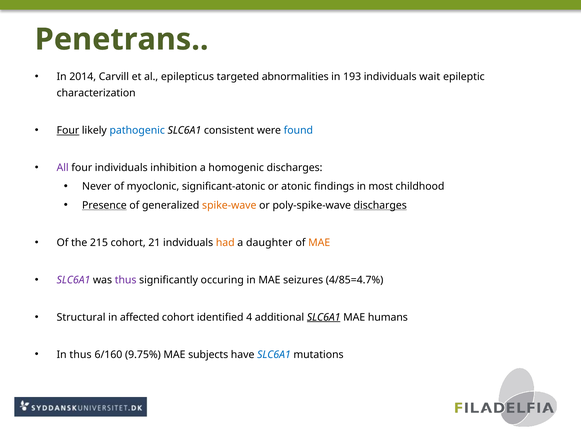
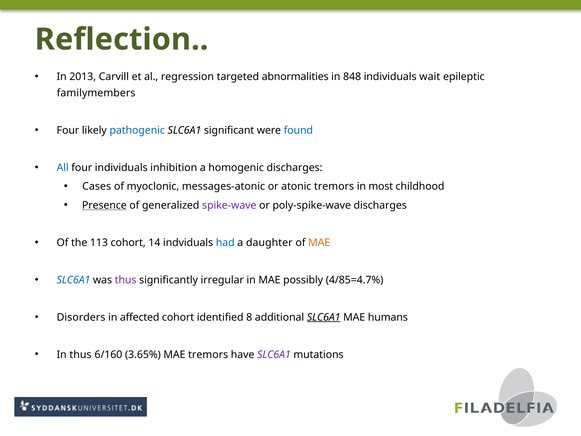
Penetrans: Penetrans -> Reflection
2014: 2014 -> 2013
epilepticus: epilepticus -> regression
193: 193 -> 848
characterization: characterization -> familymembers
Four at (68, 130) underline: present -> none
consistent: consistent -> significant
All colour: purple -> blue
Never: Never -> Cases
significant-atonic: significant-atonic -> messages-atonic
atonic findings: findings -> tremors
spike-wave colour: orange -> purple
discharges at (380, 205) underline: present -> none
215: 215 -> 113
21: 21 -> 14
had colour: orange -> blue
SLC6A1 at (73, 280) colour: purple -> blue
occuring: occuring -> irregular
seizures: seizures -> possibly
Structural: Structural -> Disorders
4: 4 -> 8
9.75%: 9.75% -> 3.65%
MAE subjects: subjects -> tremors
SLC6A1 at (274, 354) colour: blue -> purple
